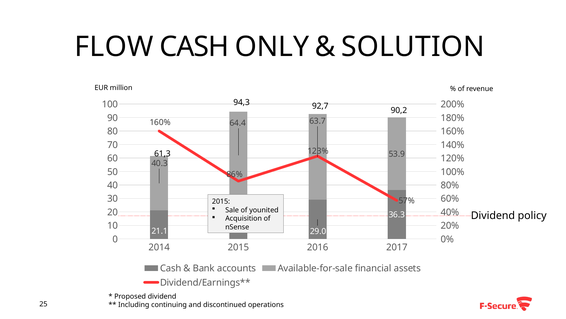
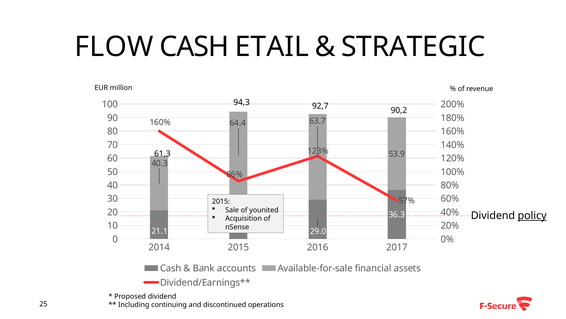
ONLY: ONLY -> ETAIL
SOLUTION: SOLUTION -> STRATEGIC
policy underline: none -> present
